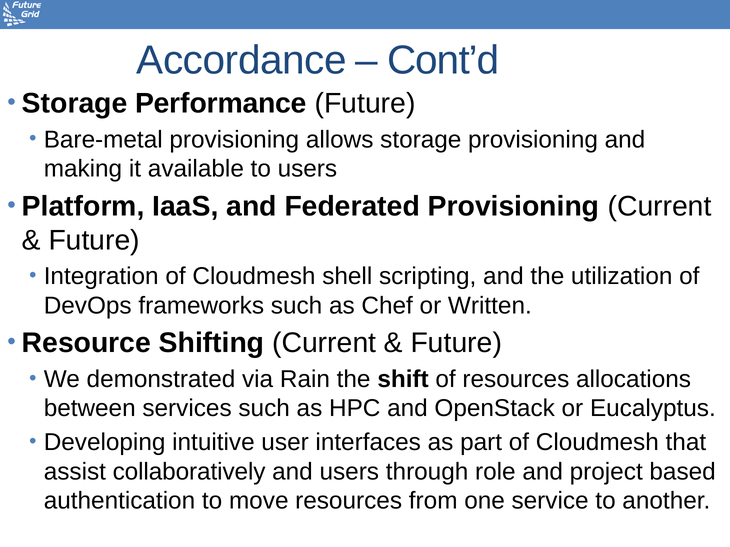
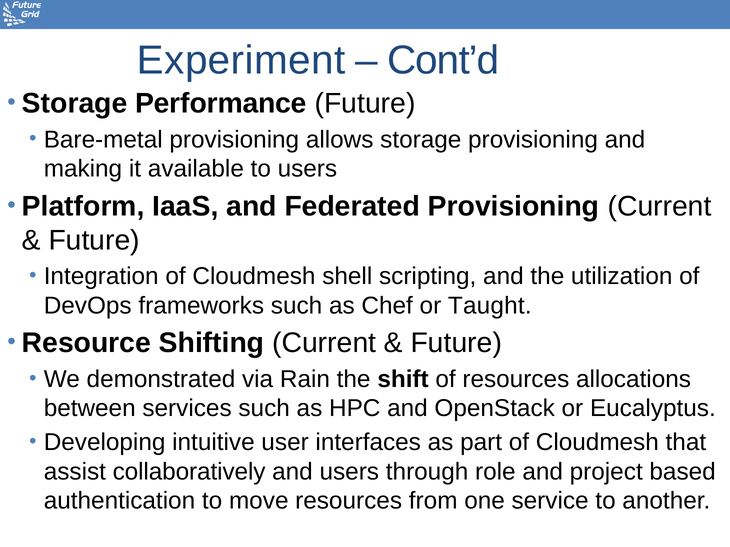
Accordance: Accordance -> Experiment
Written: Written -> Taught
